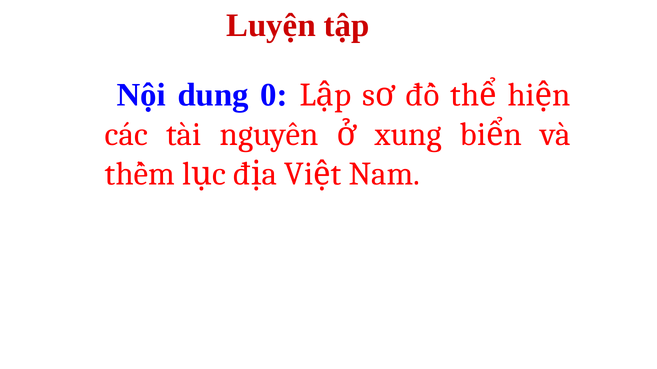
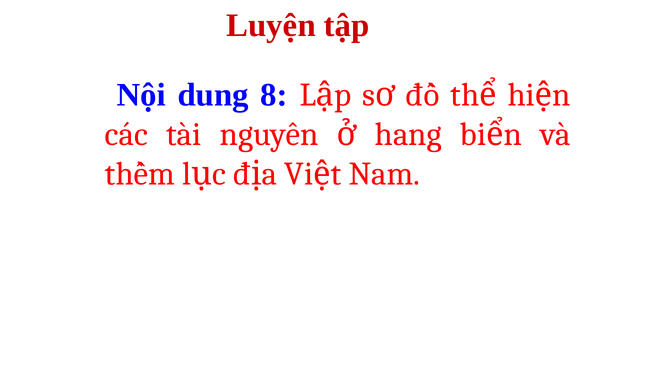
0: 0 -> 8
xung: xung -> hang
